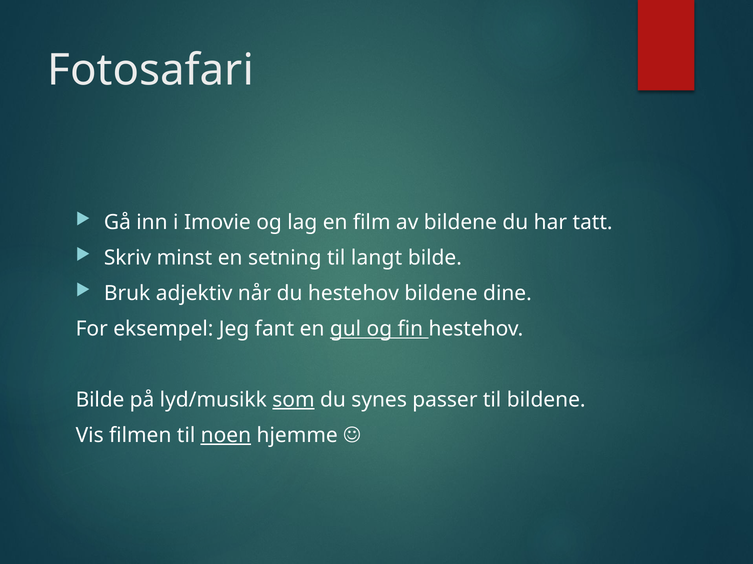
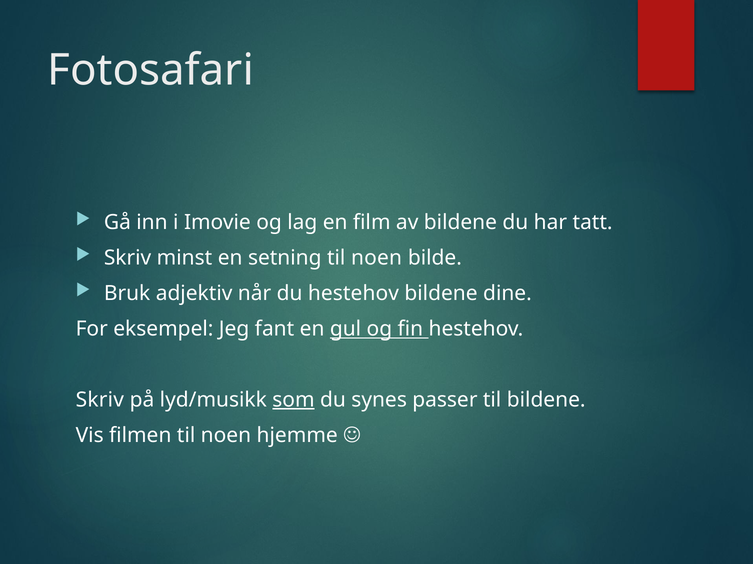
setning til langt: langt -> noen
Bilde at (100, 400): Bilde -> Skriv
noen at (226, 436) underline: present -> none
